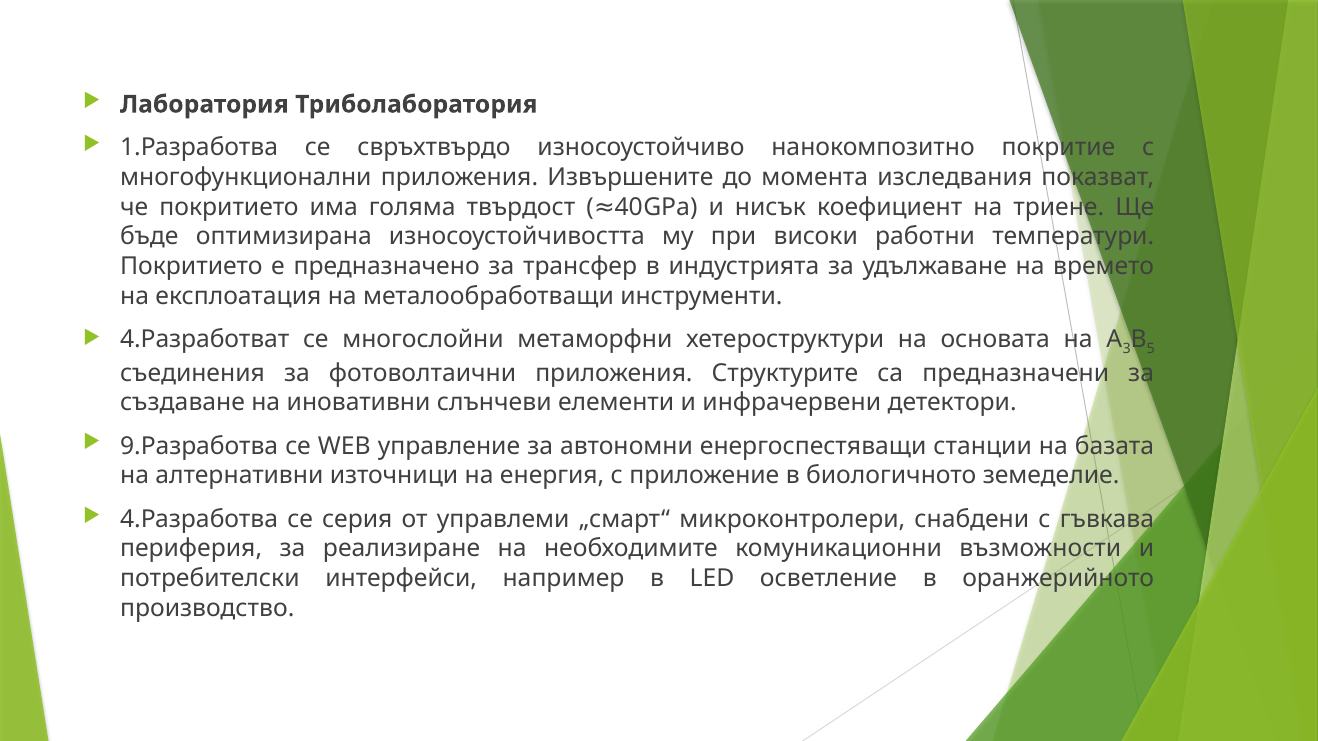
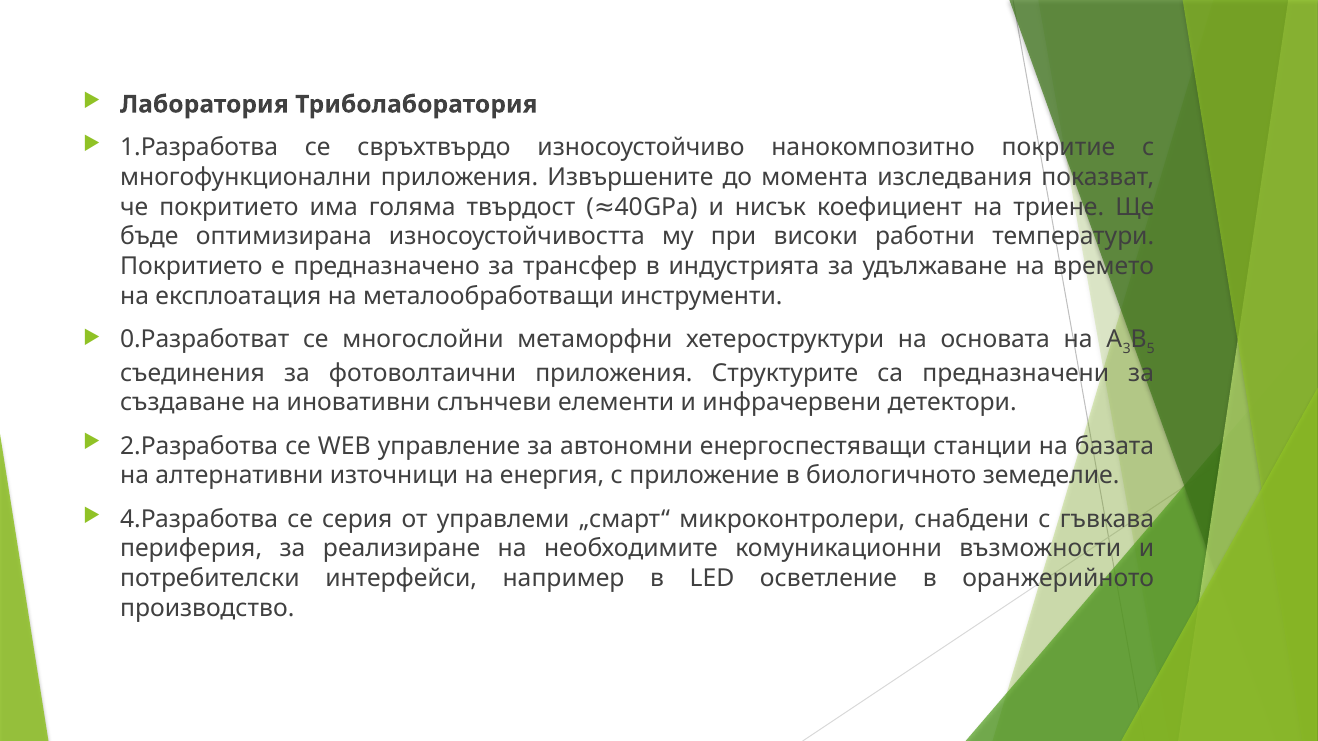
4.Разработват: 4.Разработват -> 0.Разработват
9.Разработва: 9.Разработва -> 2.Разработва
